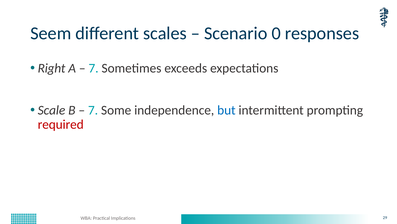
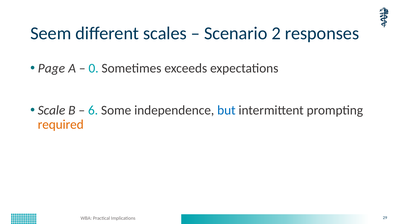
0: 0 -> 2
Right: Right -> Page
7 at (94, 68): 7 -> 0
7 at (93, 110): 7 -> 6
required colour: red -> orange
